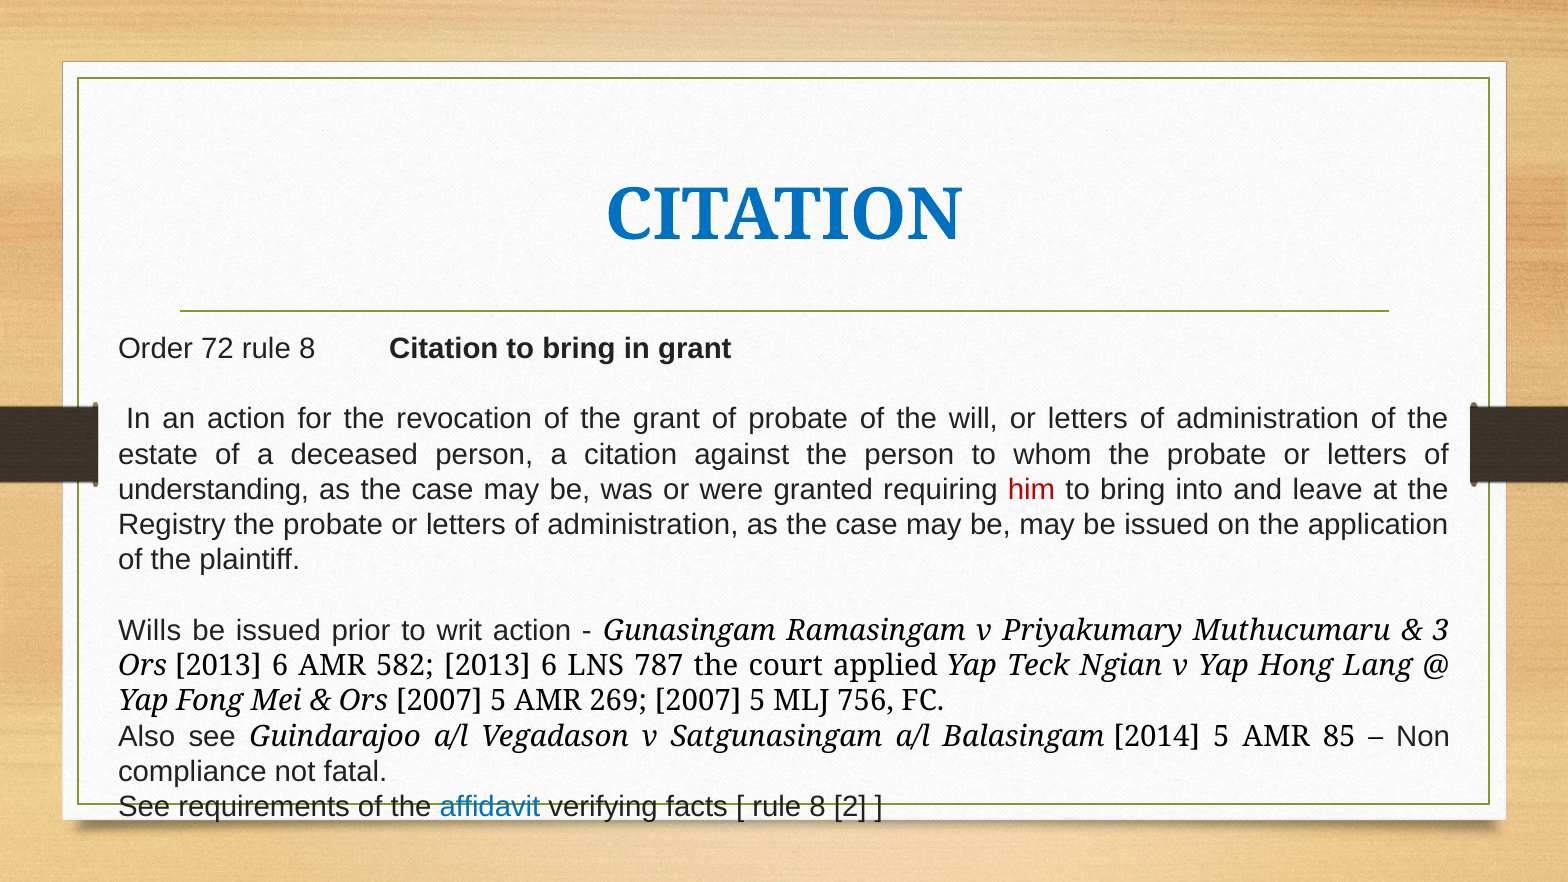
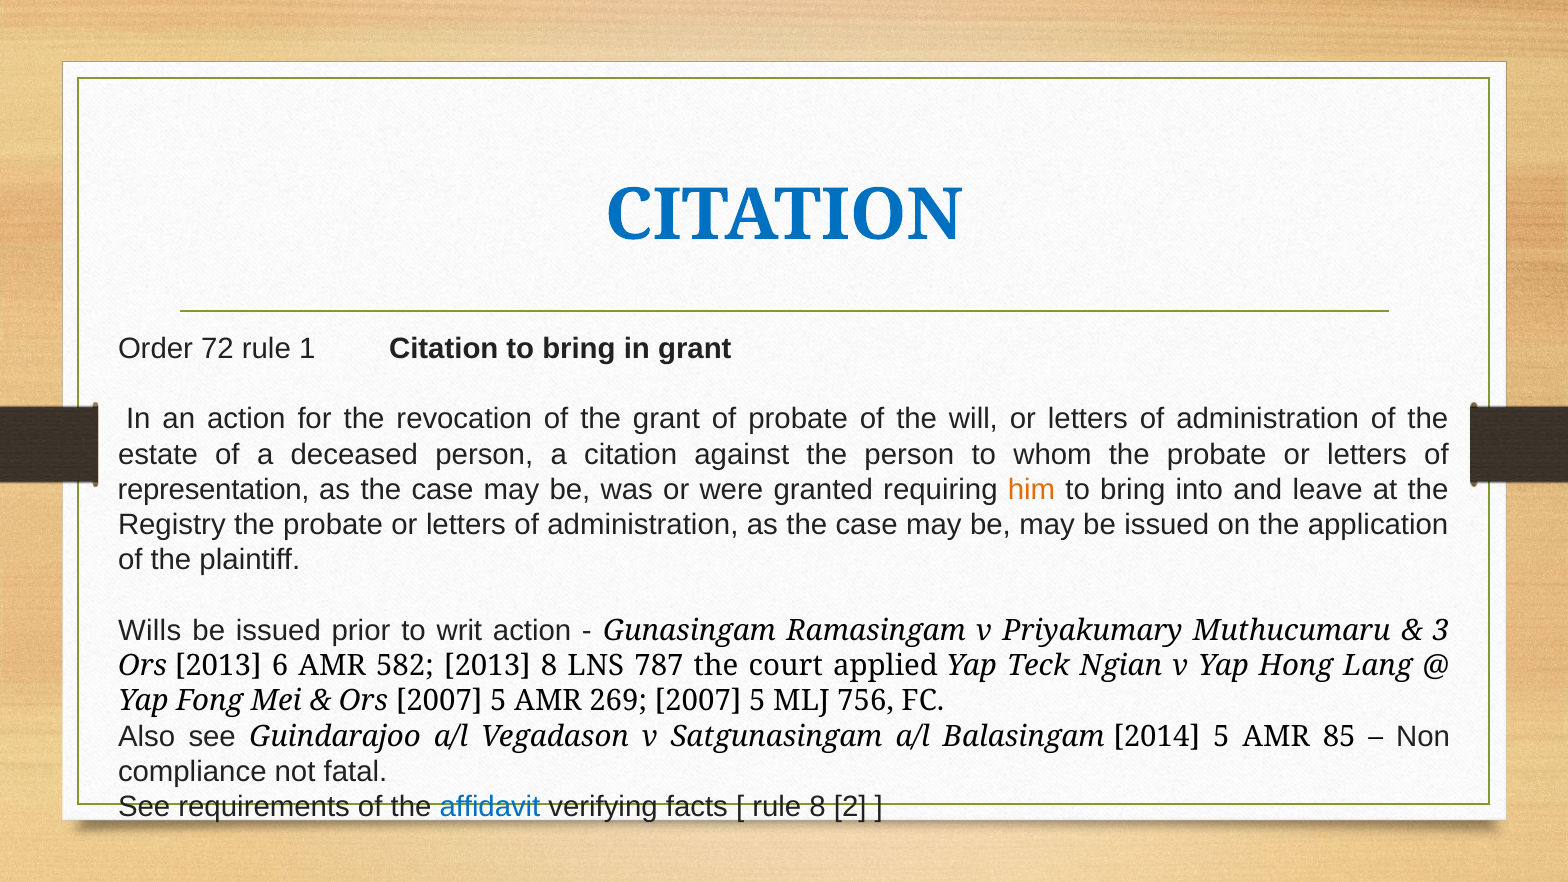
72 rule 8: 8 -> 1
understanding: understanding -> representation
him colour: red -> orange
582 2013 6: 6 -> 8
